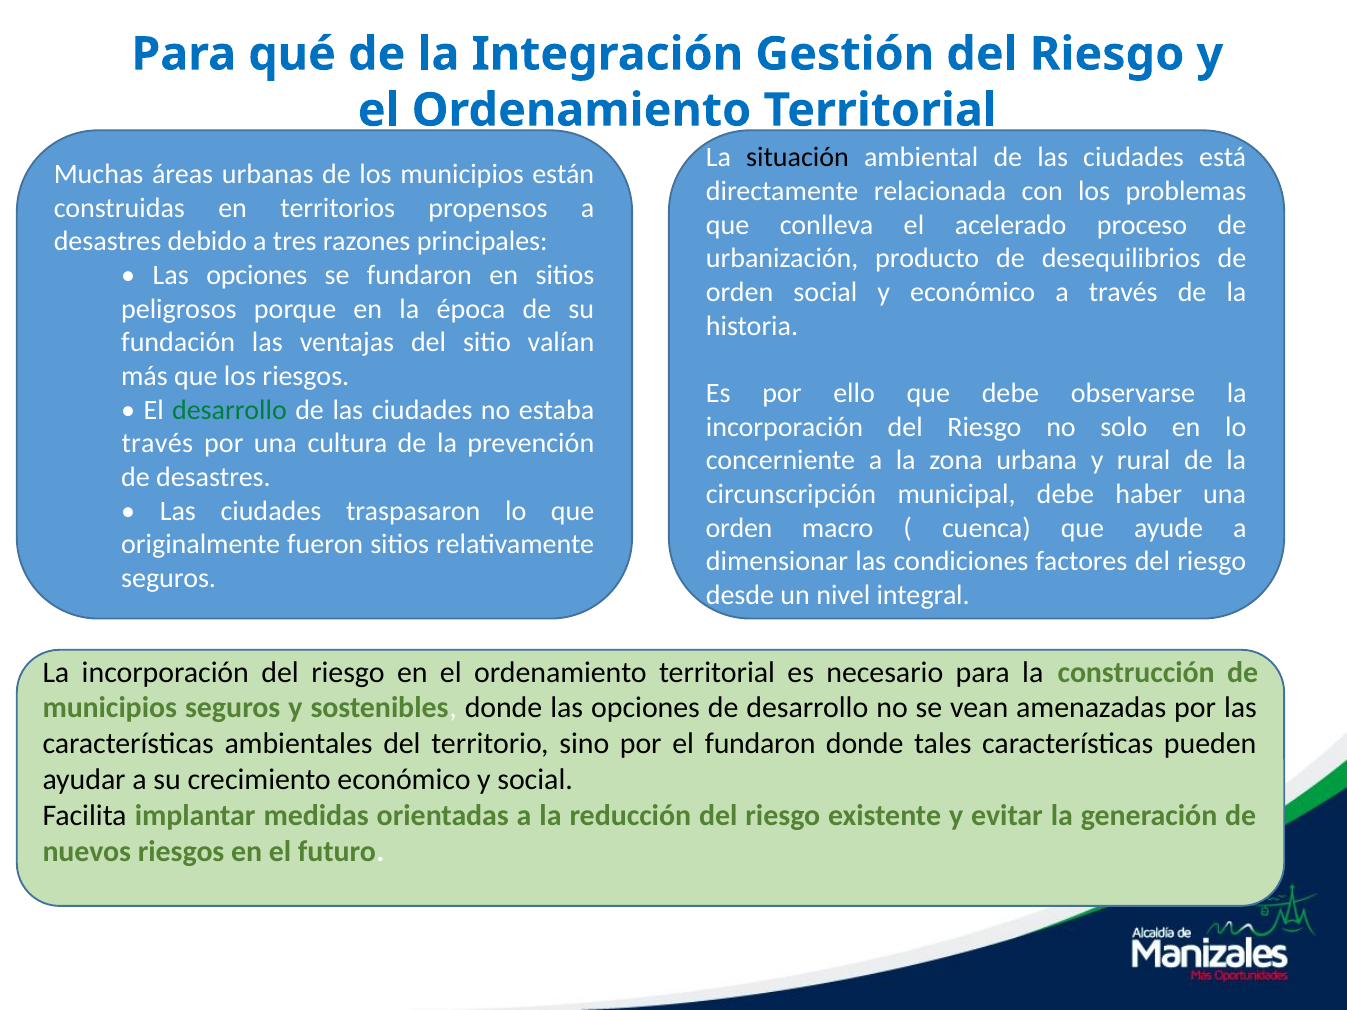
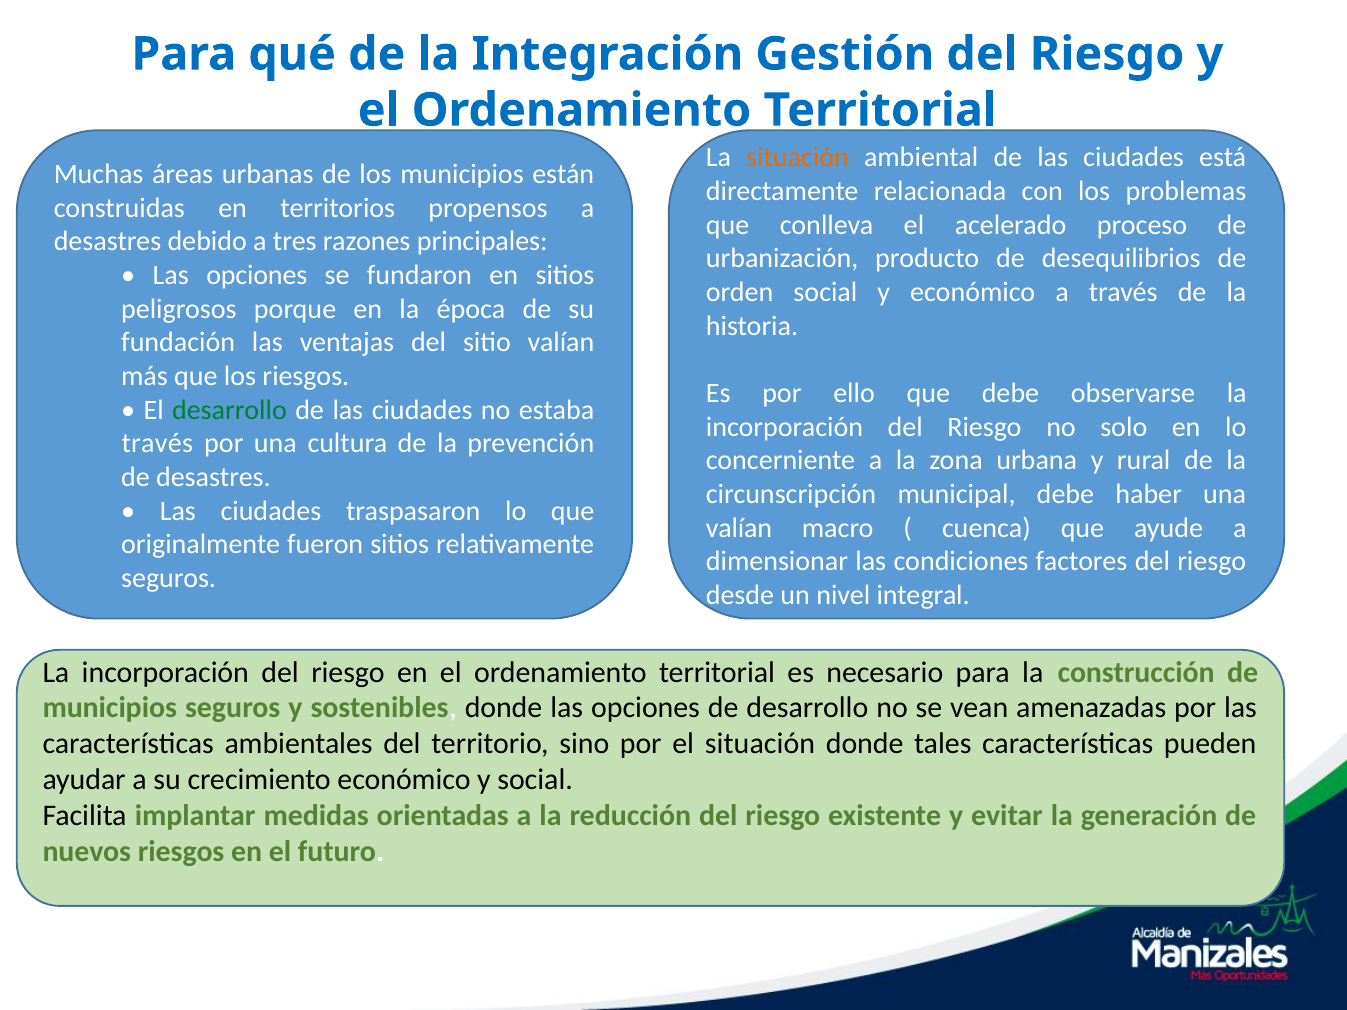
situación at (798, 158) colour: black -> orange
orden at (739, 528): orden -> valían
el fundaron: fundaron -> situación
